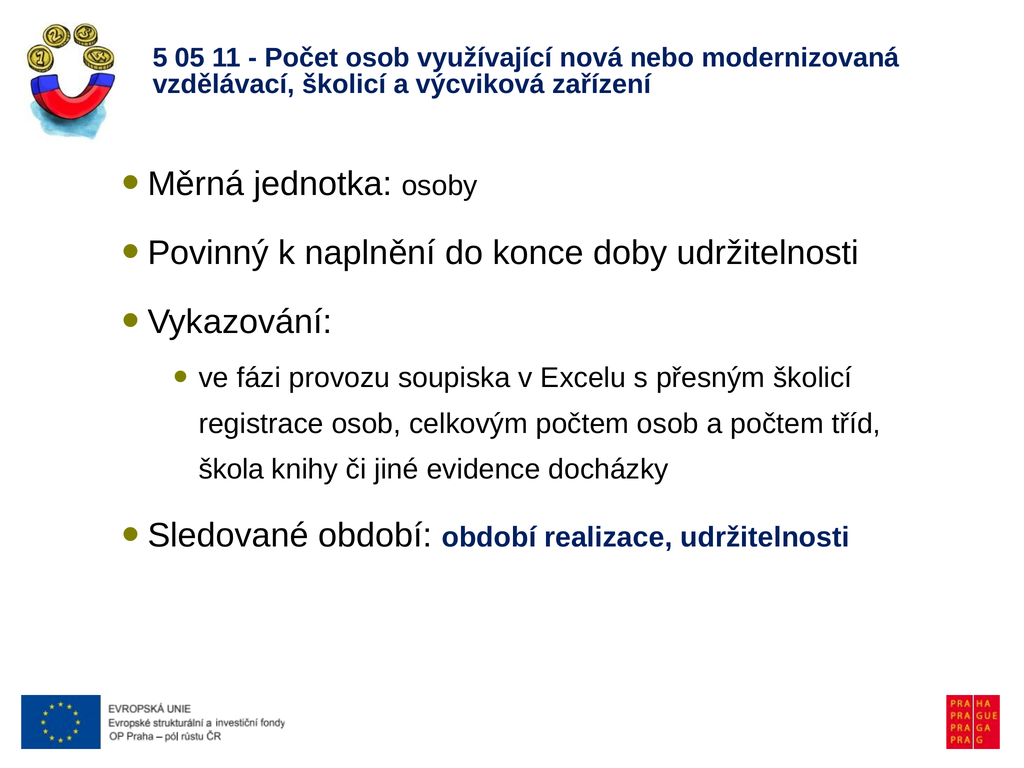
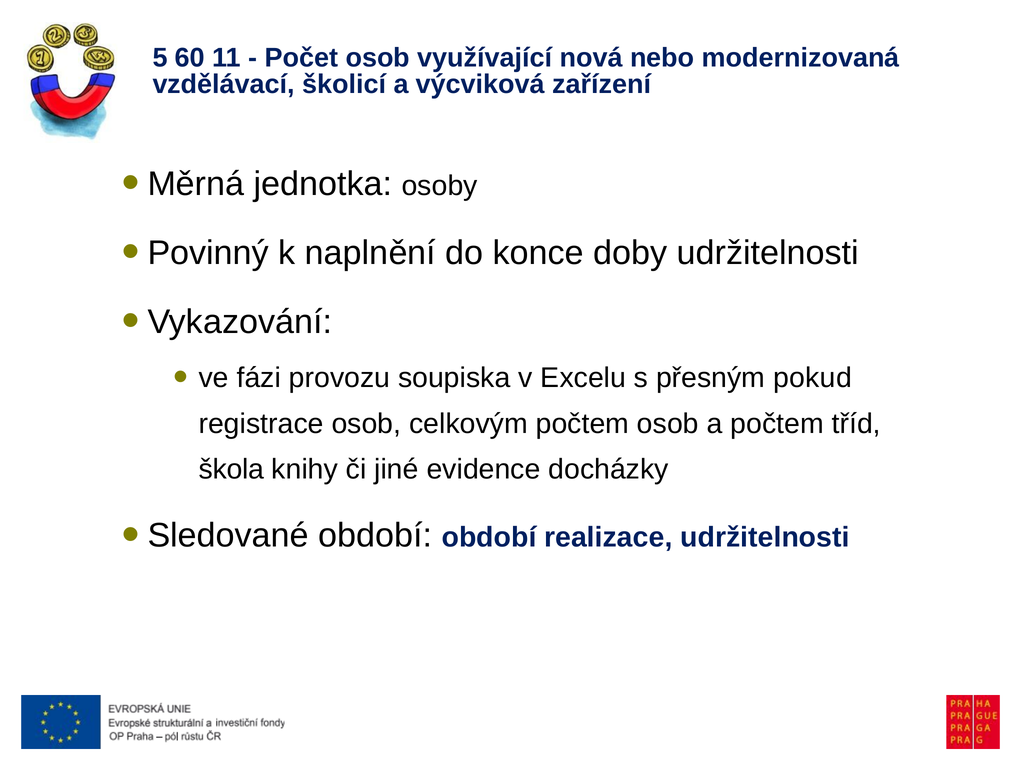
05: 05 -> 60
přesným školicí: školicí -> pokud
